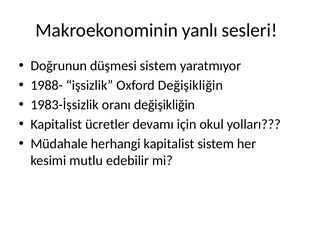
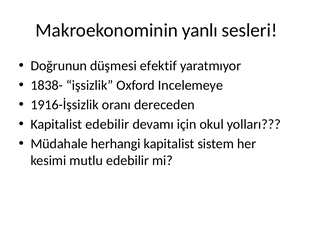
düşmesi sistem: sistem -> efektif
1988-: 1988- -> 1838-
Oxford Değişikliğin: Değişikliğin -> Incelemeye
1983-İşsizlik: 1983-İşsizlik -> 1916-İşsizlik
oranı değişikliğin: değişikliğin -> dereceden
Kapitalist ücretler: ücretler -> edebilir
